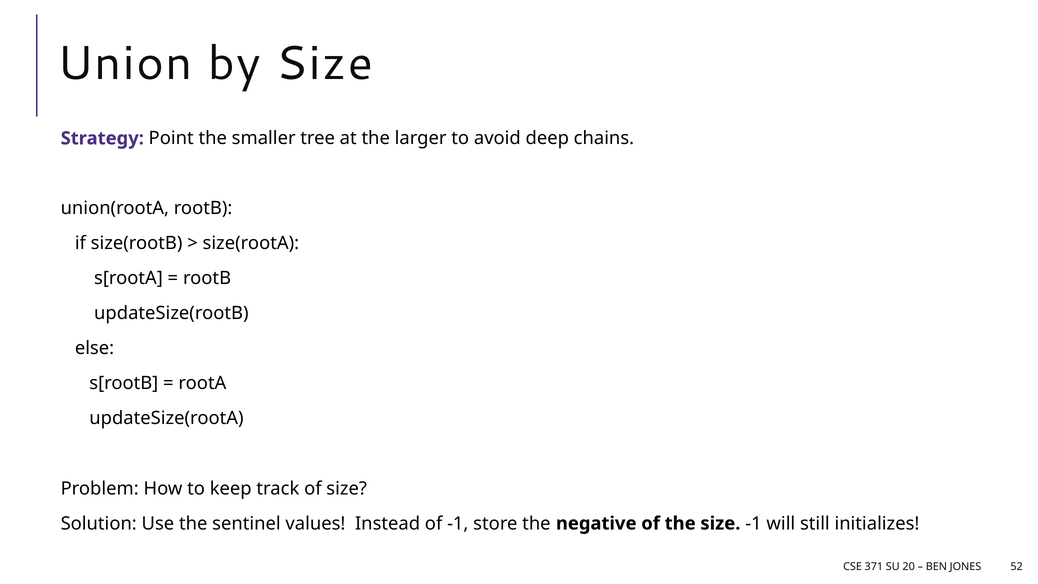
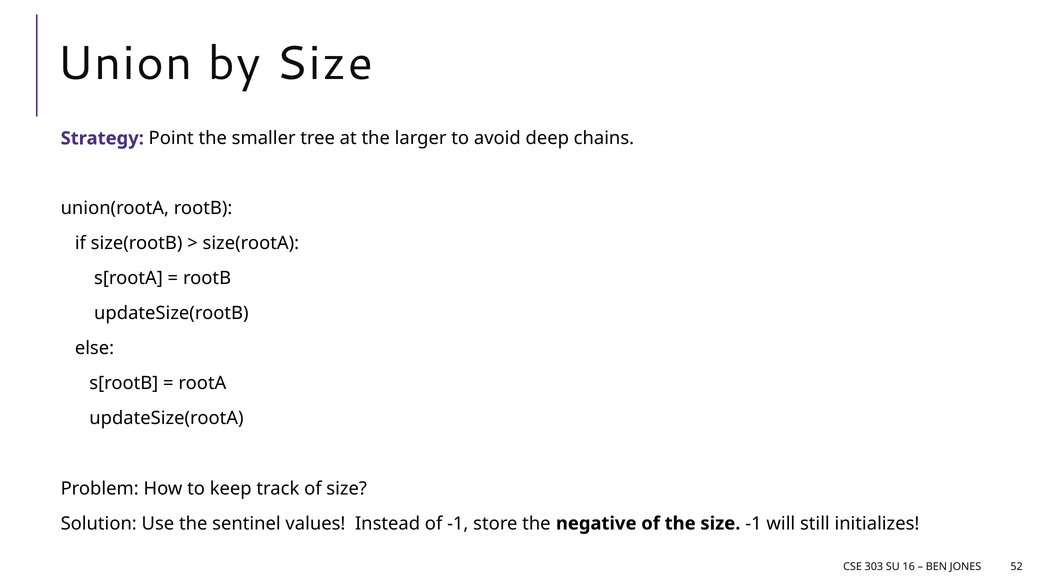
371: 371 -> 303
20: 20 -> 16
